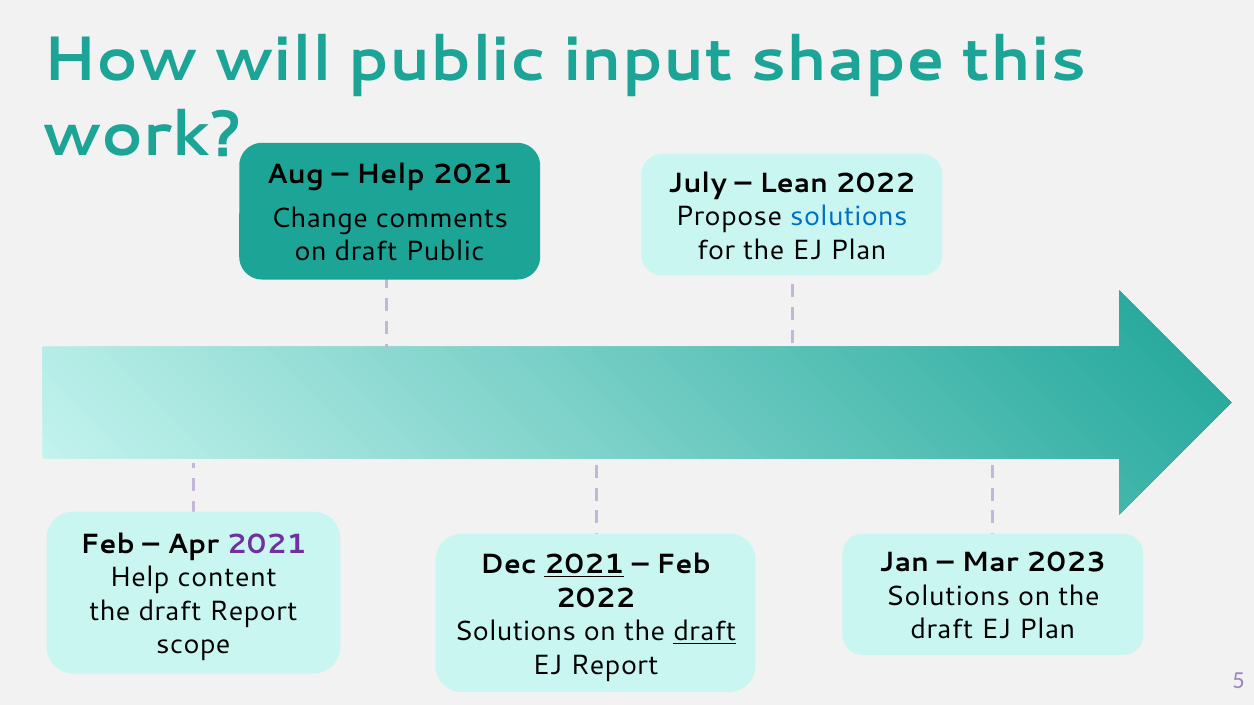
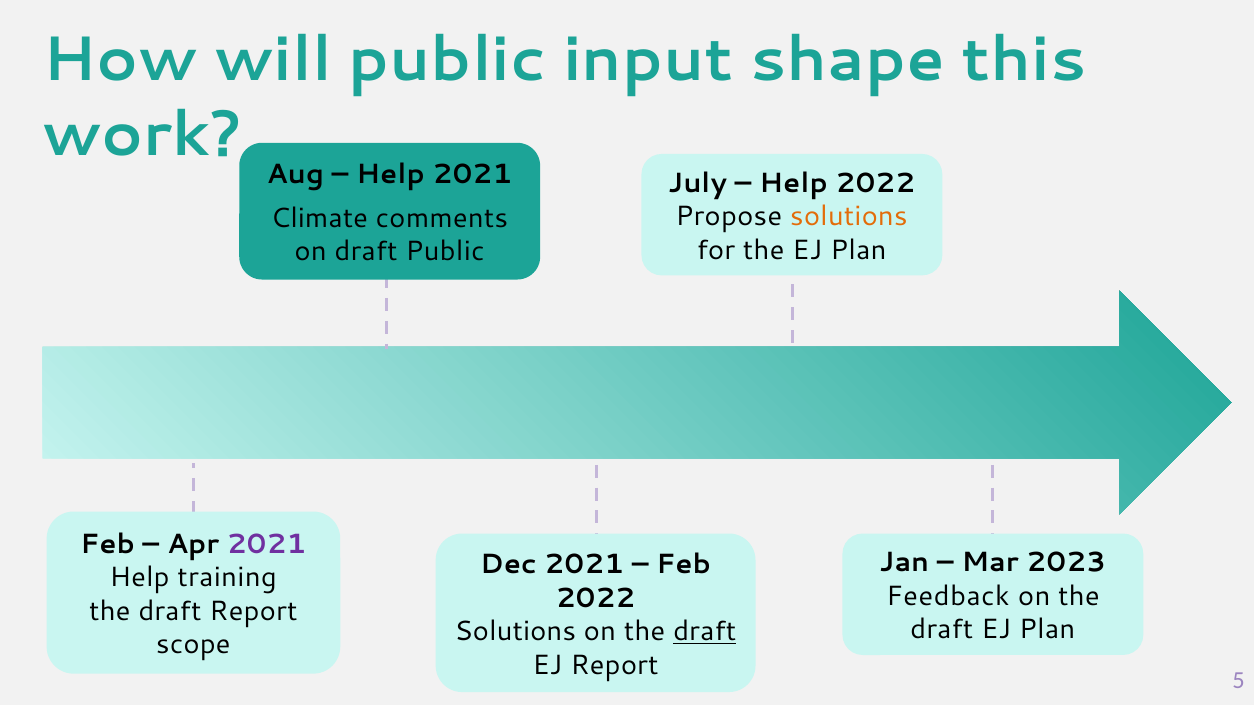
Lean at (794, 183): Lean -> Help
solutions at (849, 217) colour: blue -> orange
Change: Change -> Climate
2021 at (584, 565) underline: present -> none
content: content -> training
Solutions at (948, 597): Solutions -> Feedback
